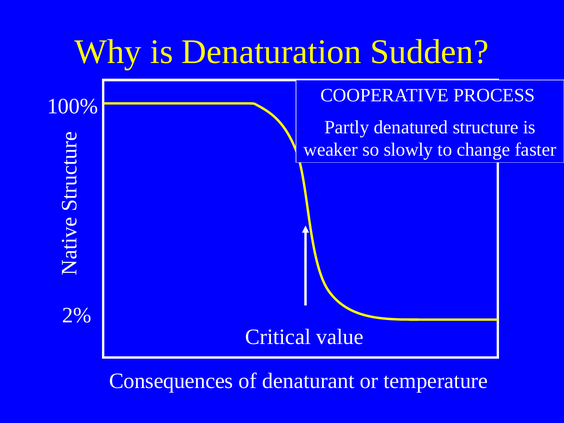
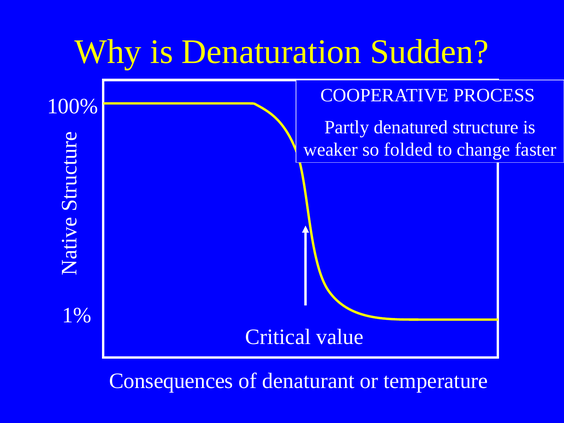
slowly: slowly -> folded
2%: 2% -> 1%
